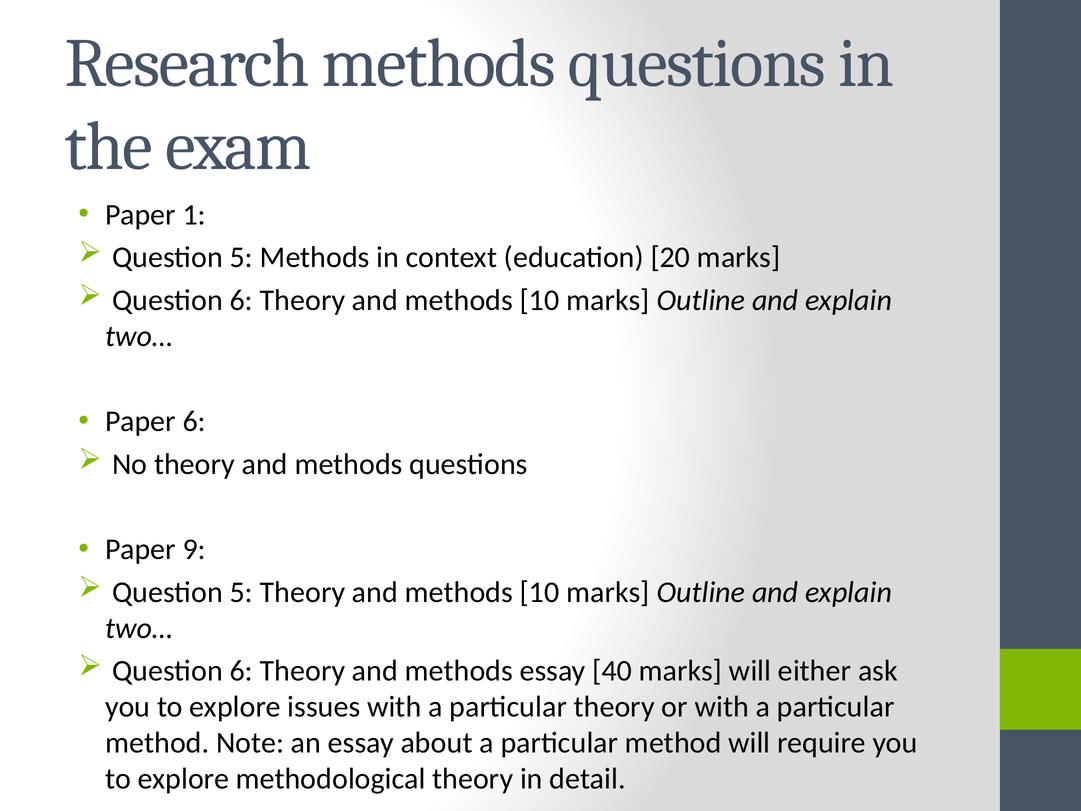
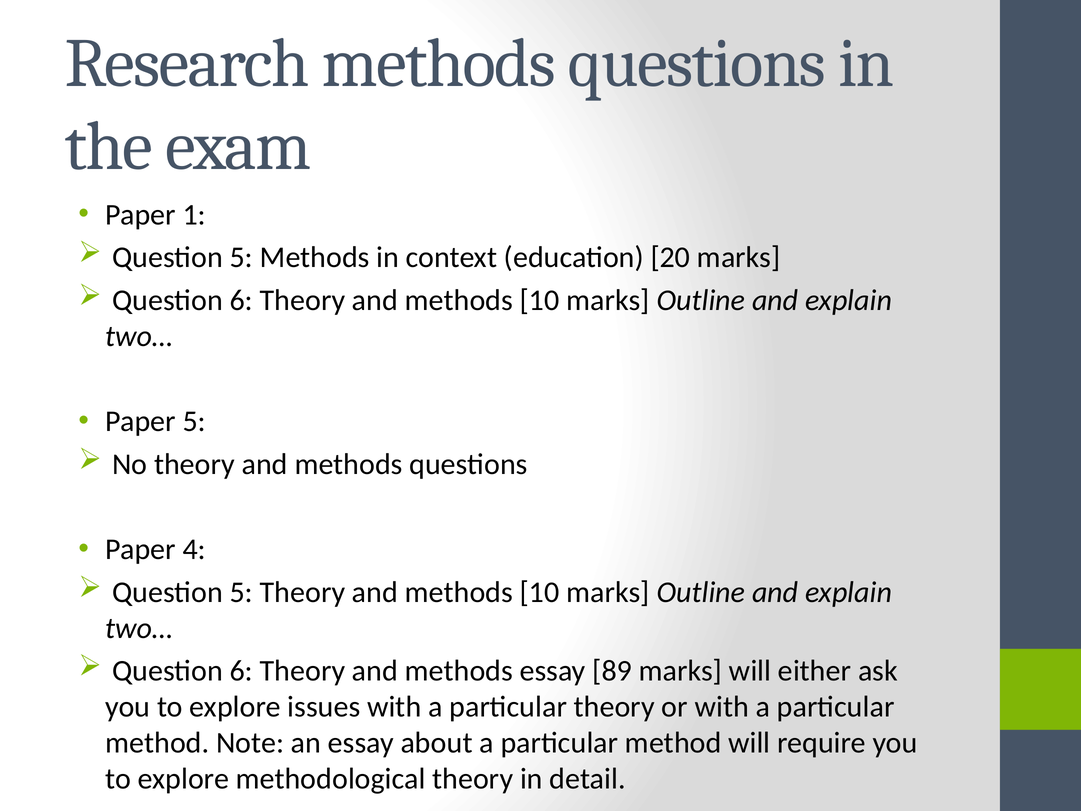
Paper 6: 6 -> 5
9: 9 -> 4
40: 40 -> 89
